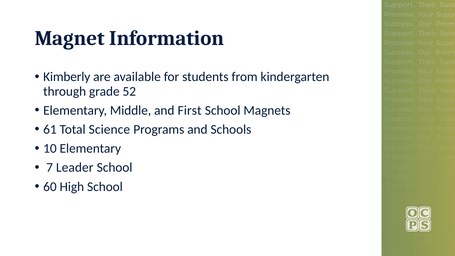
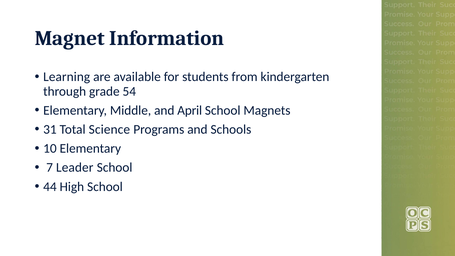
Kimberly: Kimberly -> Learning
52: 52 -> 54
First: First -> April
61: 61 -> 31
60: 60 -> 44
